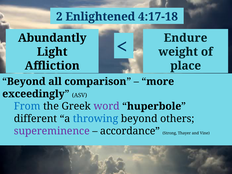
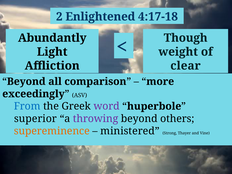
Endure: Endure -> Though
place: place -> clear
different: different -> superior
throwing colour: blue -> purple
supereminence colour: purple -> orange
accordance: accordance -> ministered
